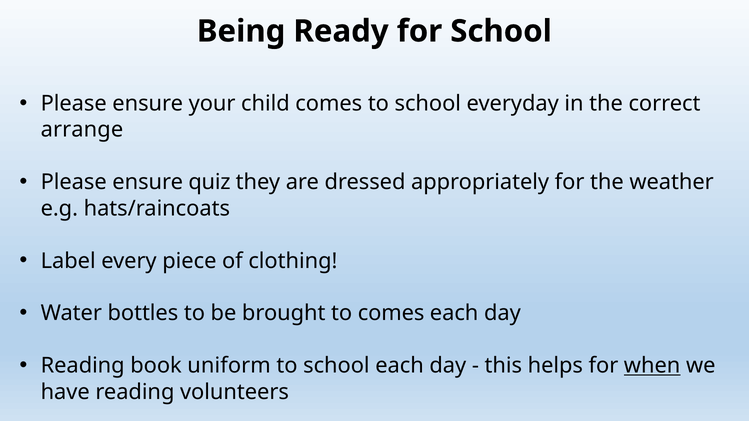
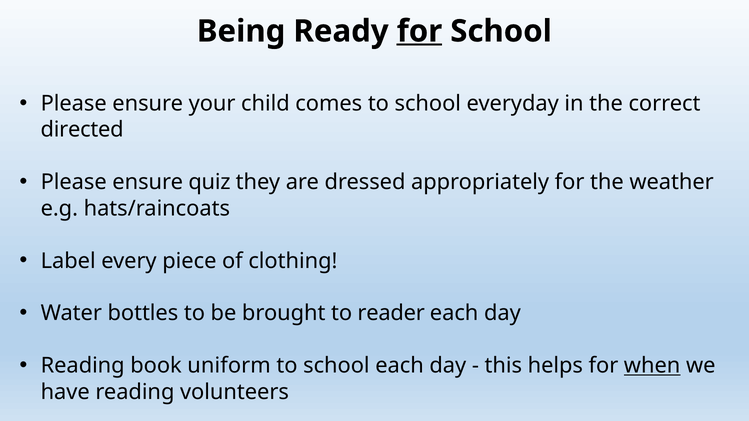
for at (419, 31) underline: none -> present
arrange: arrange -> directed
to comes: comes -> reader
